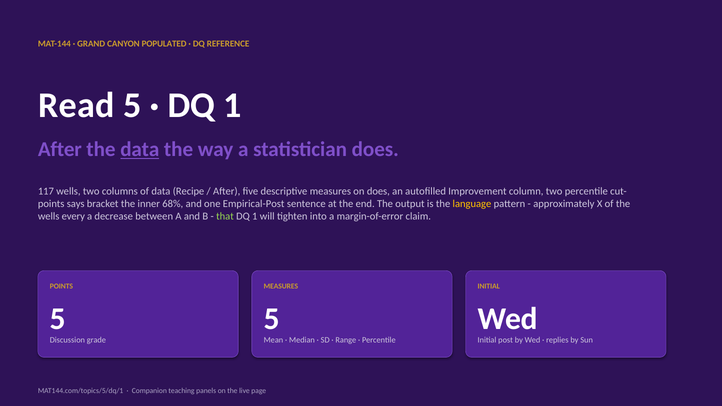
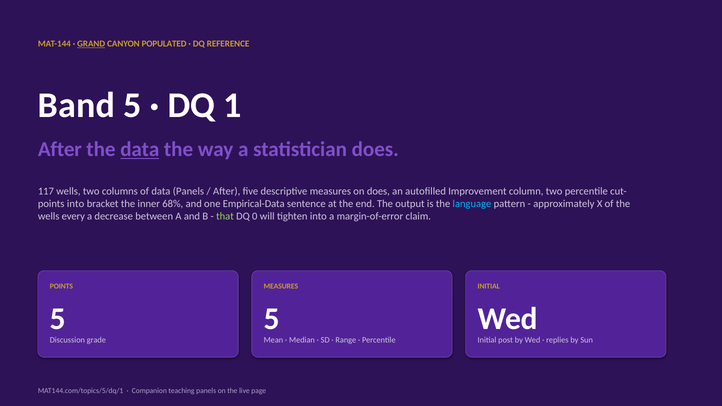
GRAND underline: none -> present
Read: Read -> Band
data Recipe: Recipe -> Panels
points says: says -> into
Empirical-Post: Empirical-Post -> Empirical-Data
language colour: yellow -> light blue
1 at (255, 216): 1 -> 0
